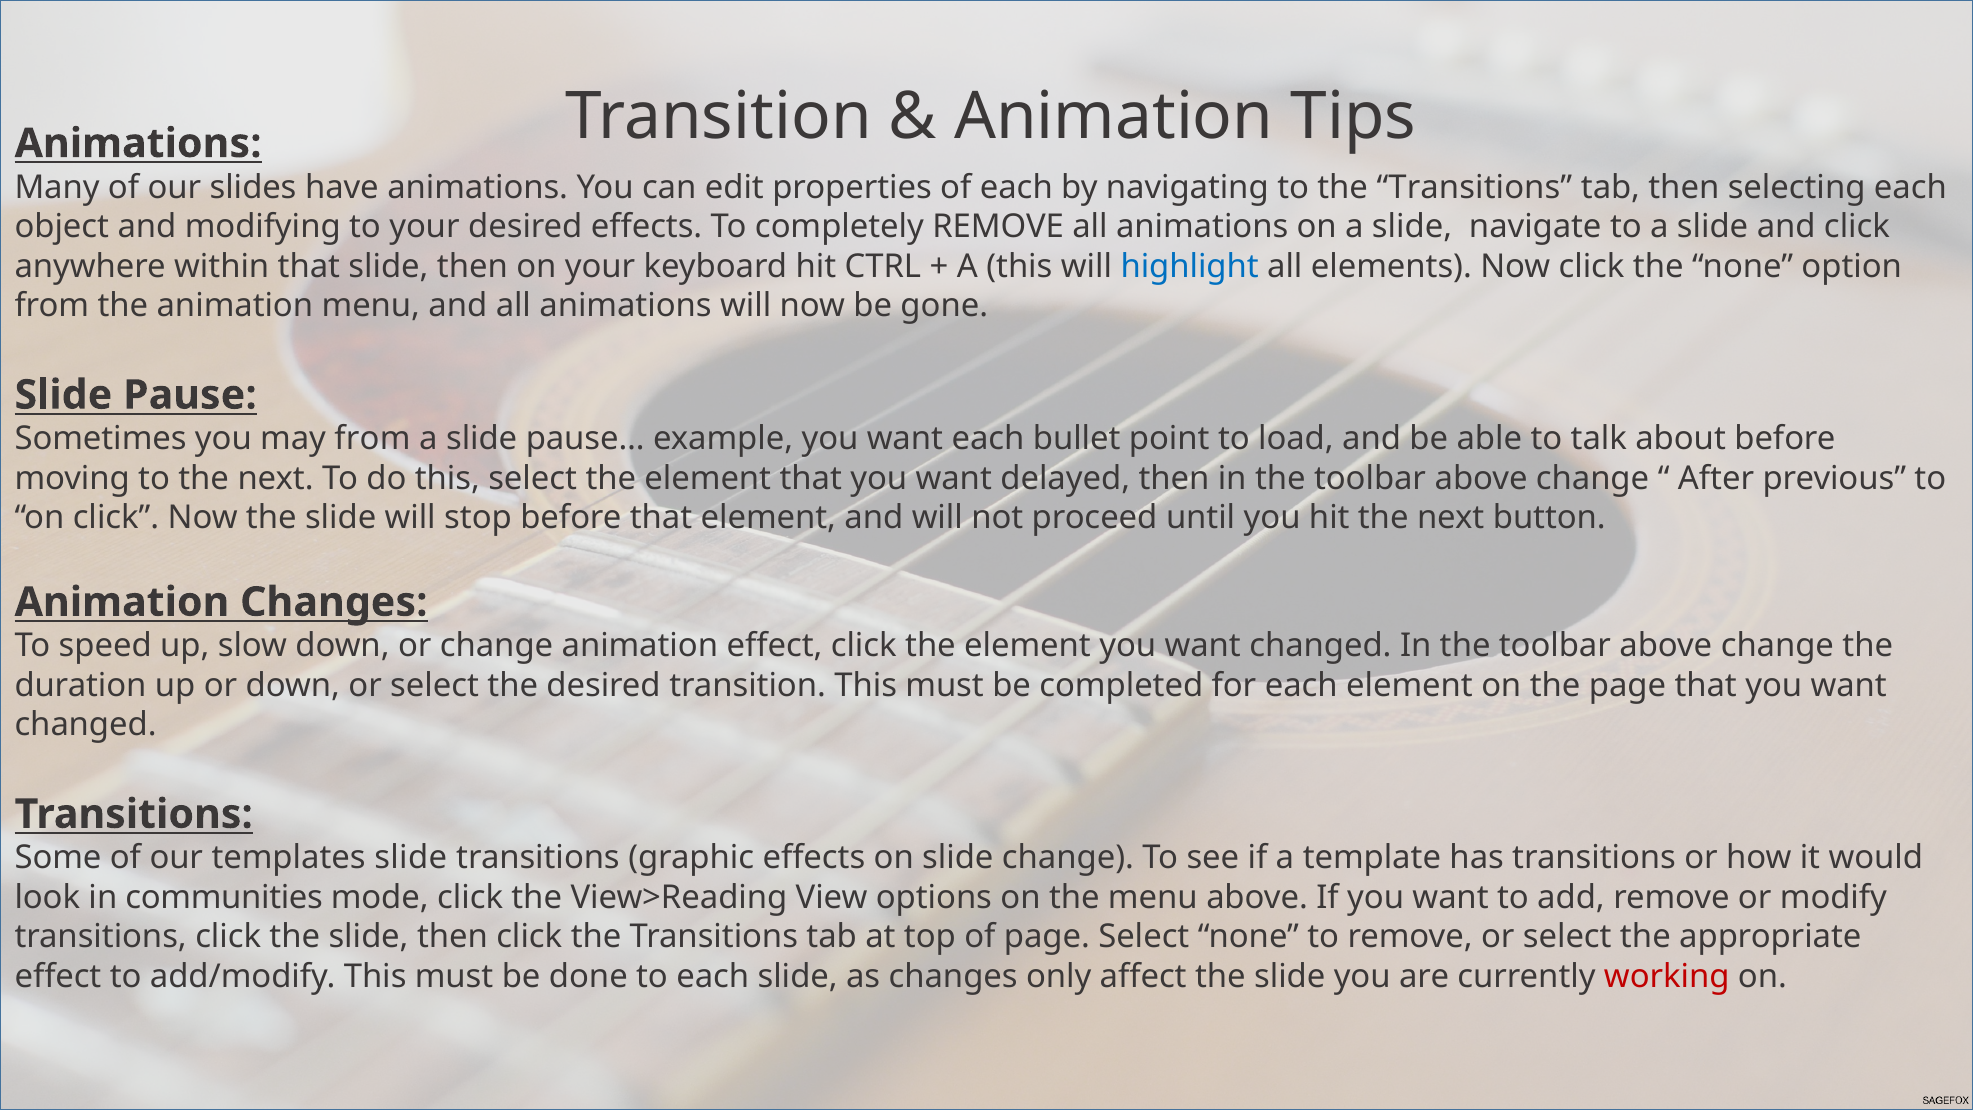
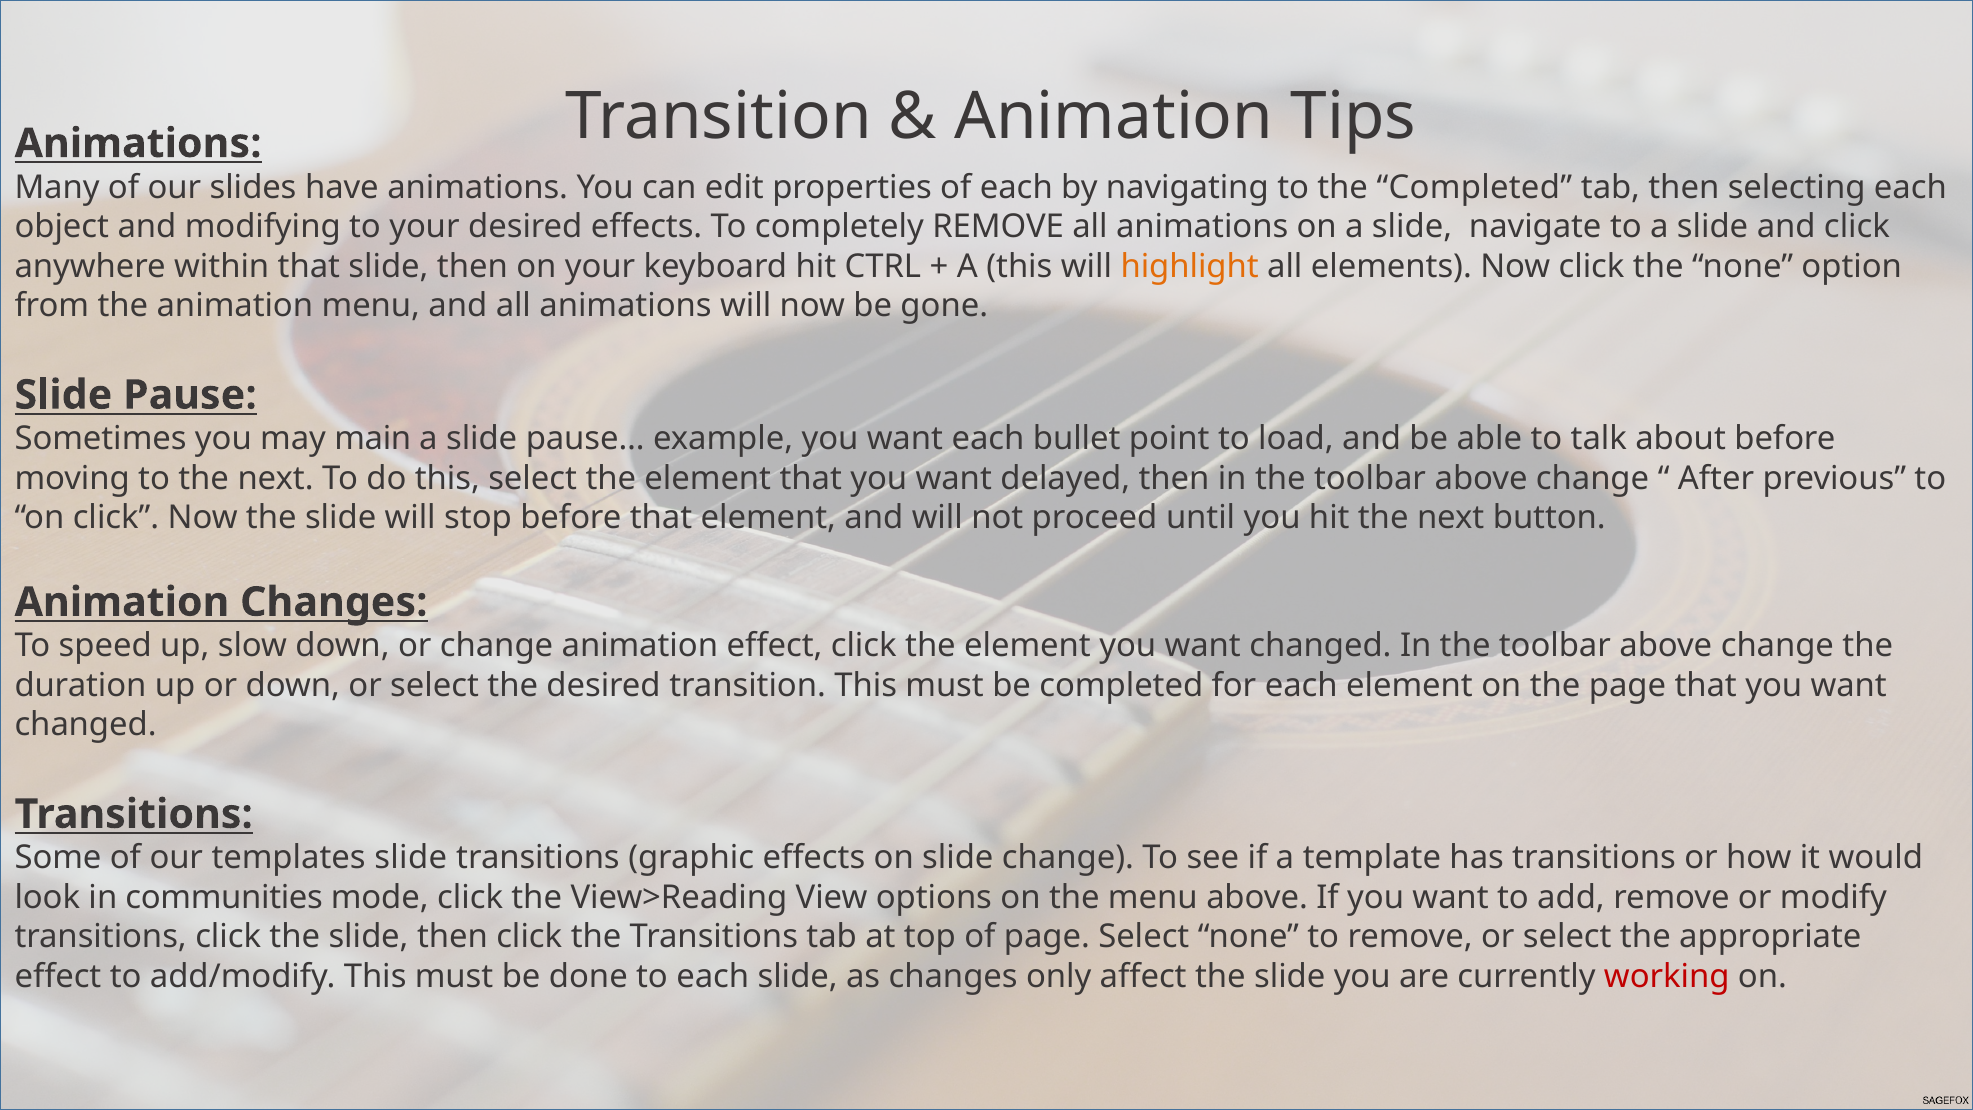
to the Transitions: Transitions -> Completed
highlight colour: blue -> orange
may from: from -> main
